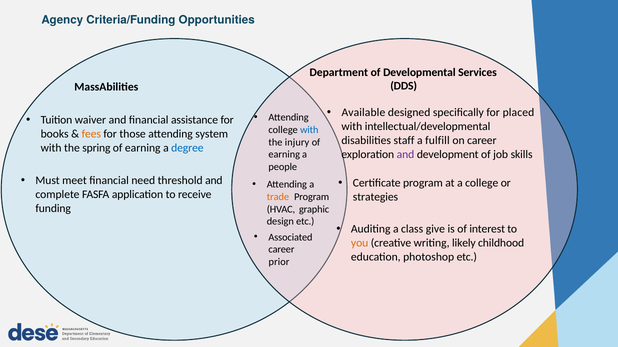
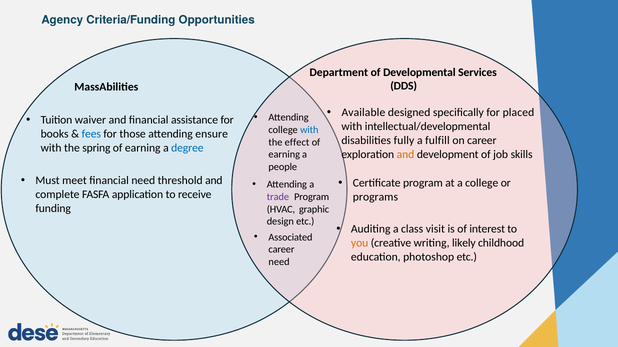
fees colour: orange -> blue
system: system -> ensure
staff: staff -> fully
injury: injury -> effect
and at (405, 155) colour: purple -> orange
strategies: strategies -> programs
trade colour: orange -> purple
give: give -> visit
prior at (279, 262): prior -> need
